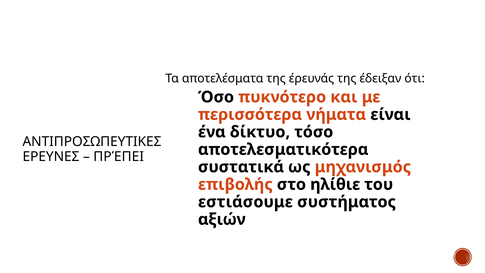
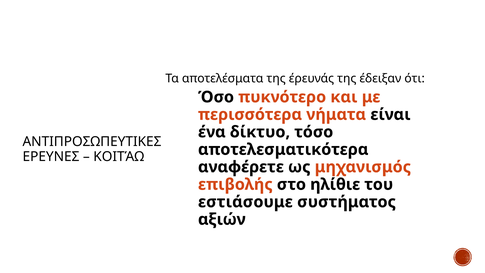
ΠΡΈΠΕΙ: ΠΡΈΠΕΙ -> ΚΟΙΤΆΩ
συστατικά: συστατικά -> αναφέρετε
